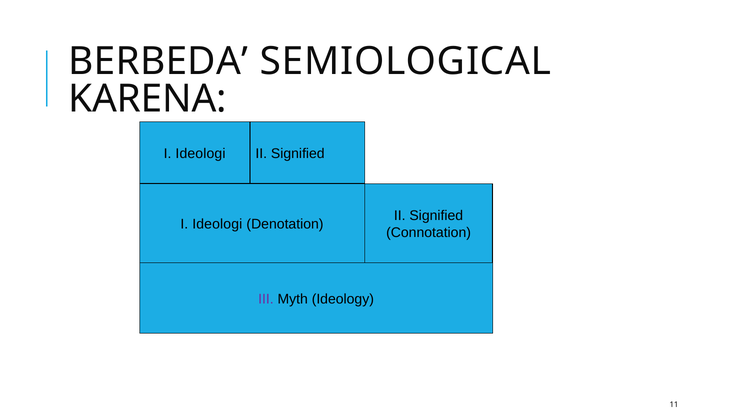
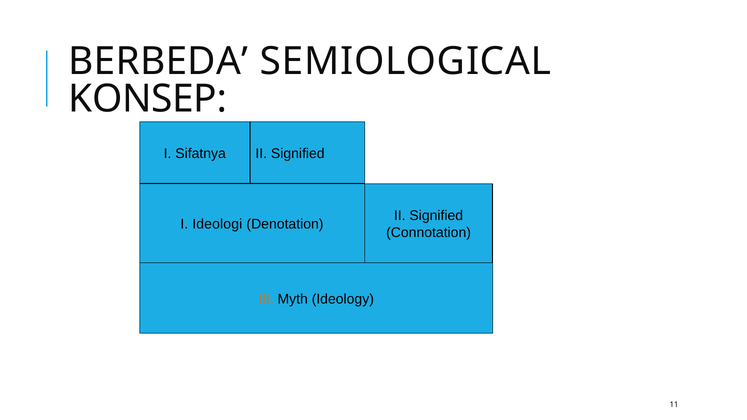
KARENA: KARENA -> KONSEP
Ideologi at (201, 154): Ideologi -> Sifatnya
III colour: purple -> orange
